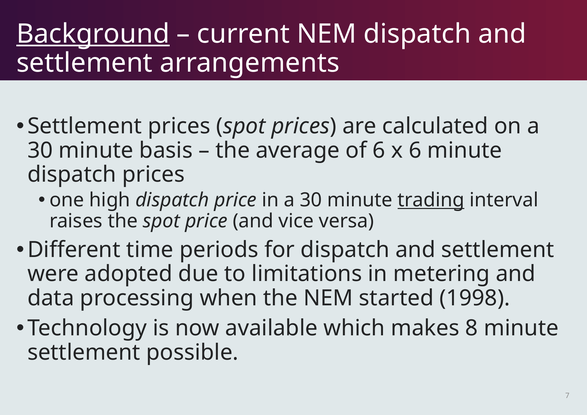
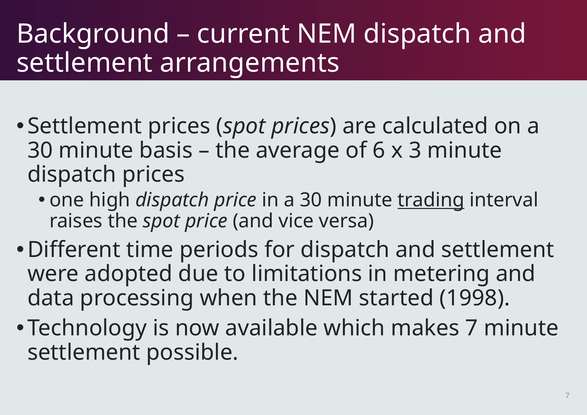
Background underline: present -> none
x 6: 6 -> 3
makes 8: 8 -> 7
